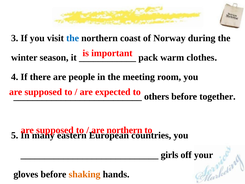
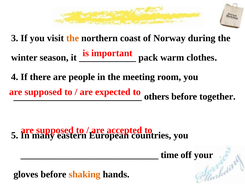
the at (73, 38) colour: blue -> orange
northern at (124, 130): northern -> accepted
girls: girls -> time
